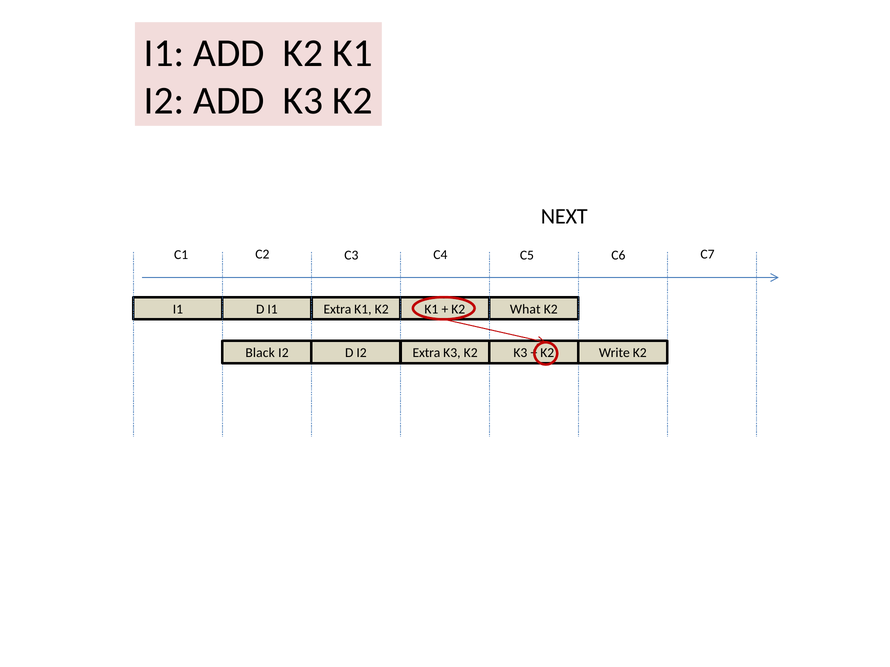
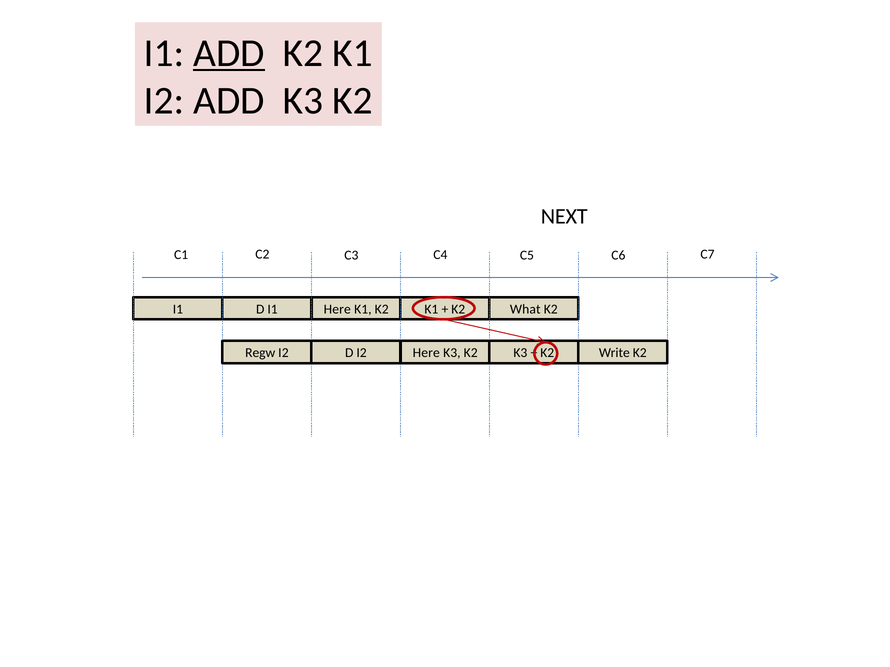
ADD at (229, 53) underline: none -> present
I1 Extra: Extra -> Here
Black: Black -> Regw
I2 Extra: Extra -> Here
